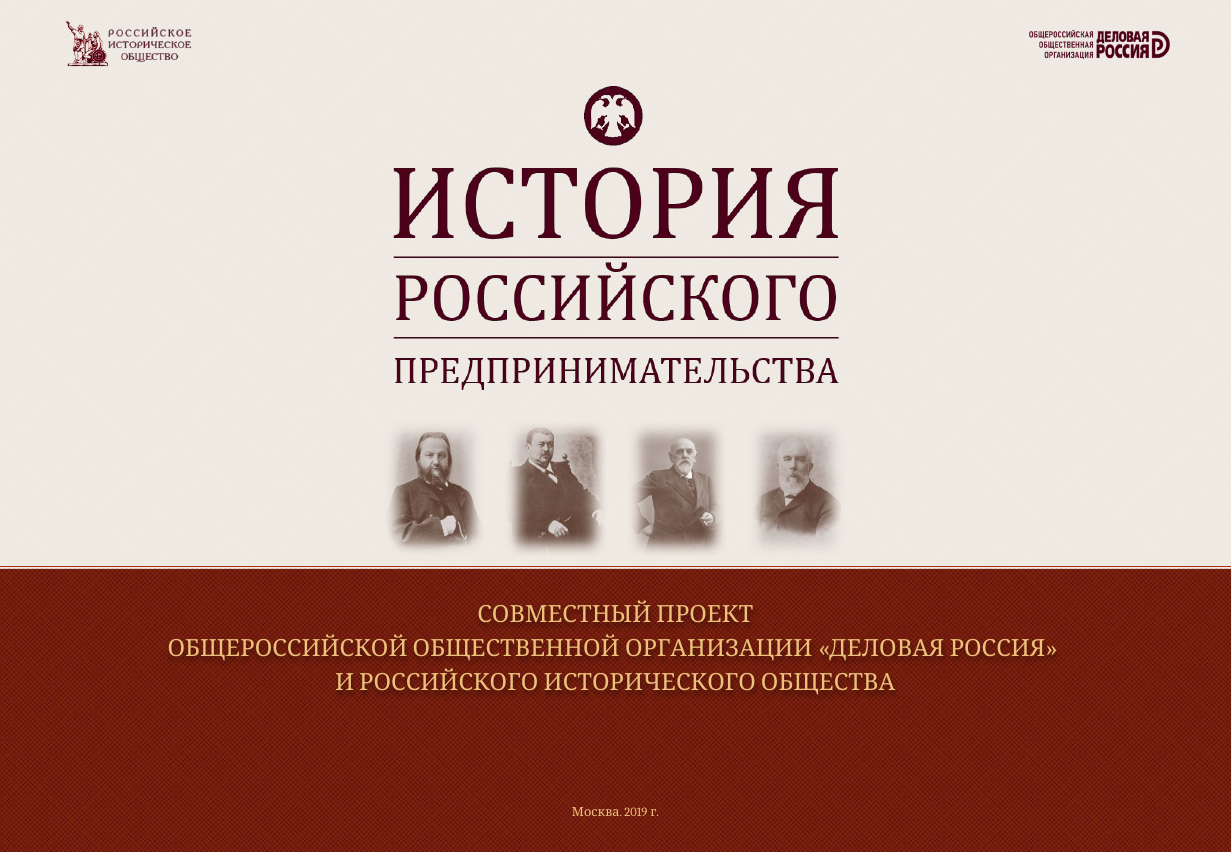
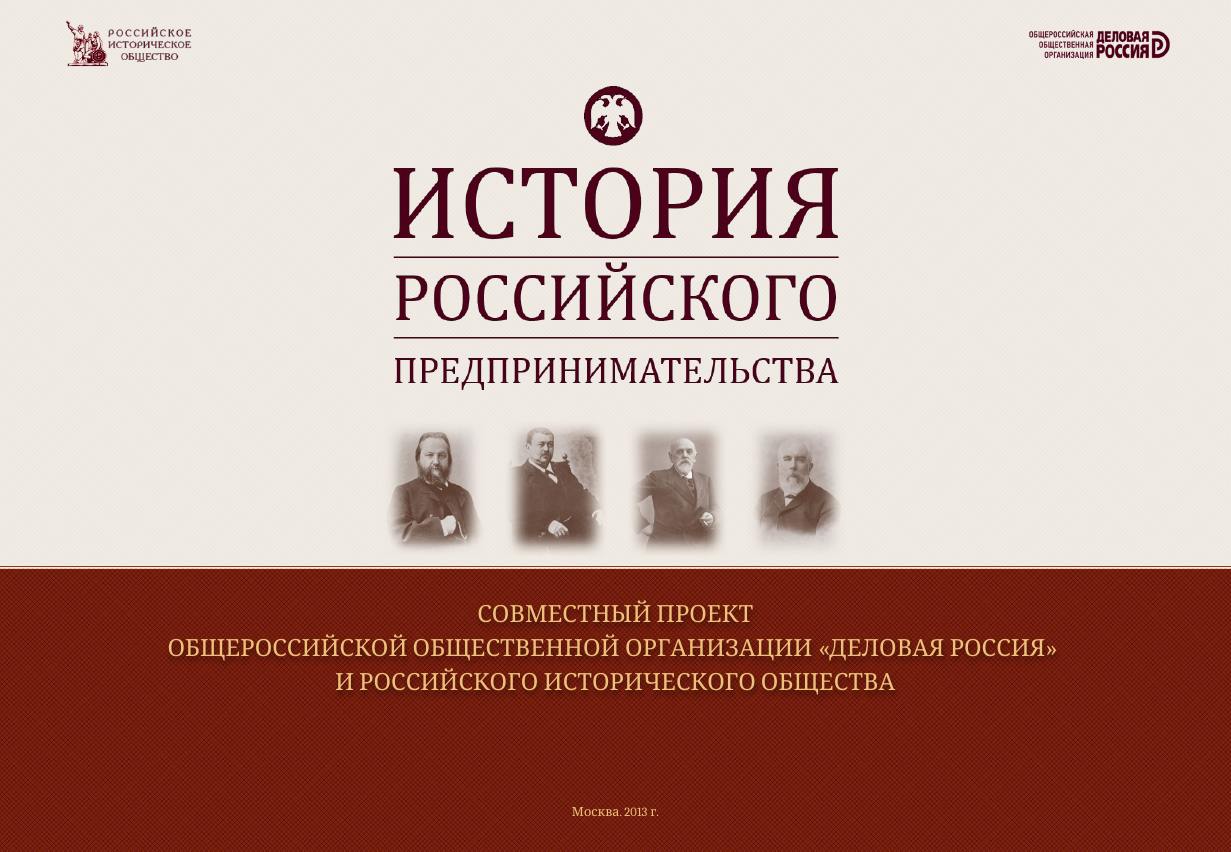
2019: 2019 -> 2013
